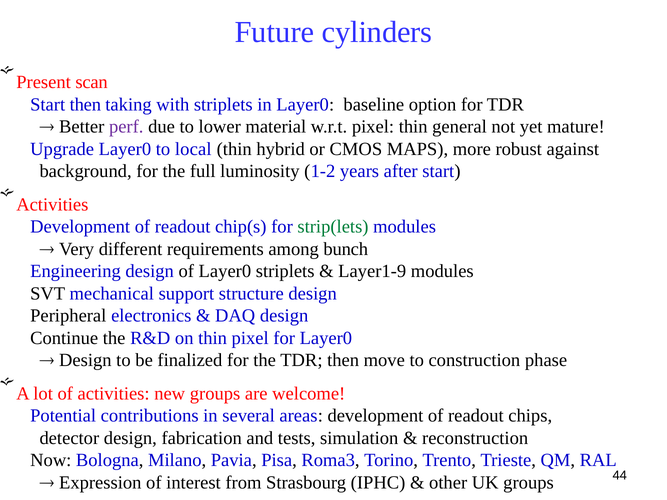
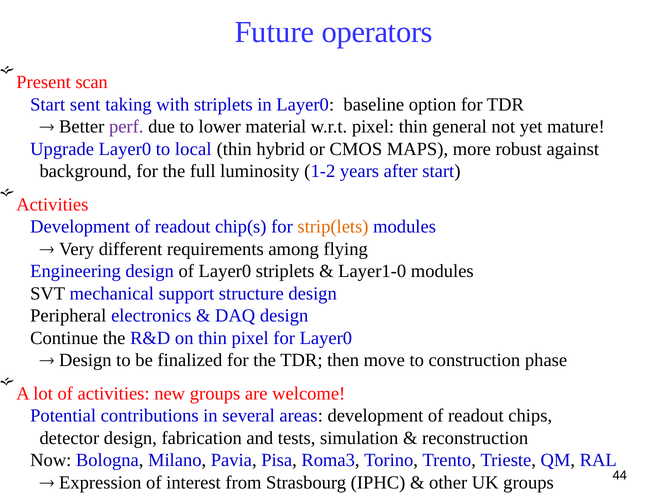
cylinders: cylinders -> operators
Start then: then -> sent
strip(lets colour: green -> orange
bunch: bunch -> flying
Layer1-9: Layer1-9 -> Layer1-0
